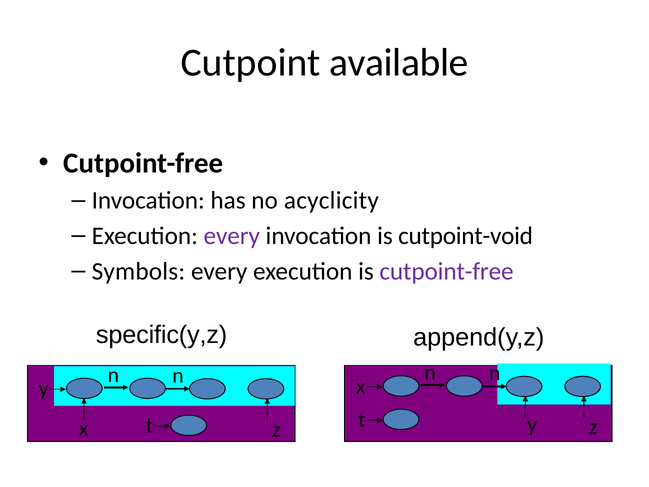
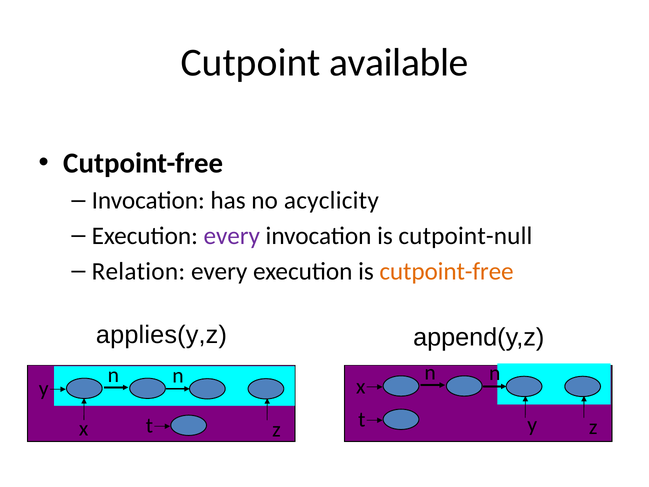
cutpoint-void: cutpoint-void -> cutpoint-null
Symbols: Symbols -> Relation
cutpoint-free at (447, 271) colour: purple -> orange
specific(y,z: specific(y,z -> applies(y,z
